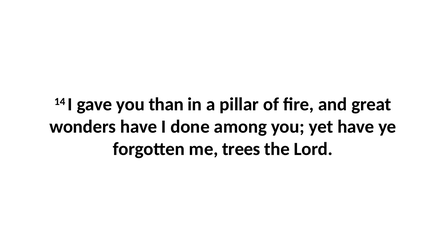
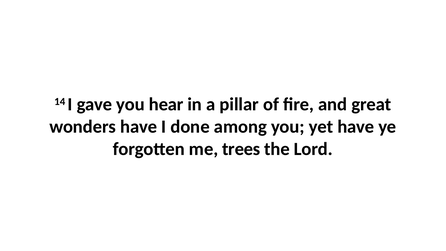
than: than -> hear
